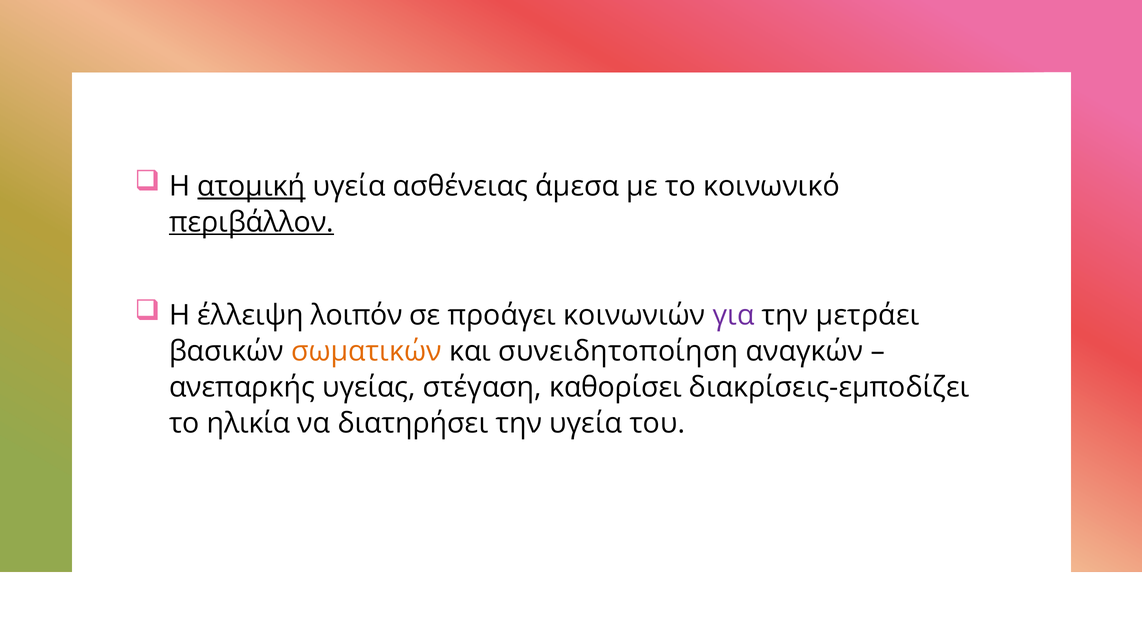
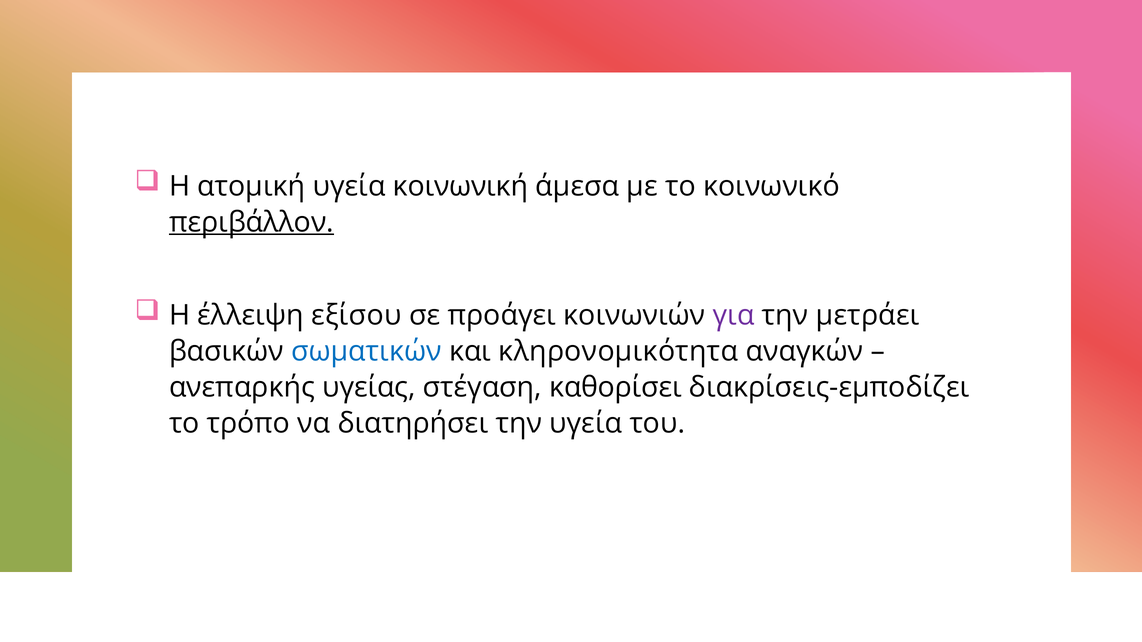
ατομική underline: present -> none
ασθένειας: ασθένειας -> κοινωνική
λοιπόν: λοιπόν -> εξίσου
σωματικών colour: orange -> blue
συνειδητοποίηση: συνειδητοποίηση -> κληρονομικότητα
ηλικία: ηλικία -> τρόπο
